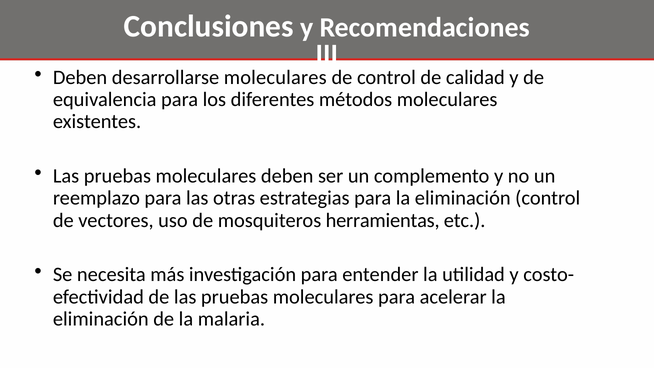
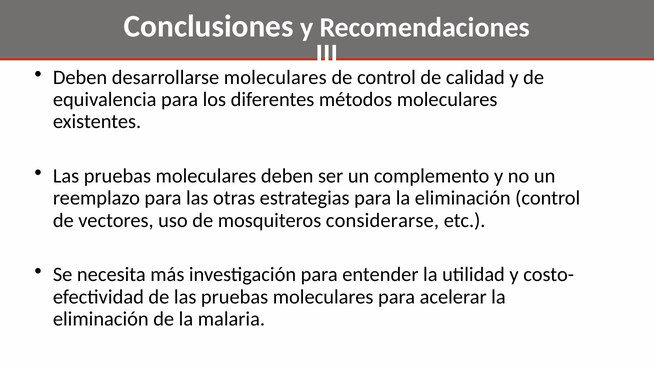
herramientas: herramientas -> considerarse
